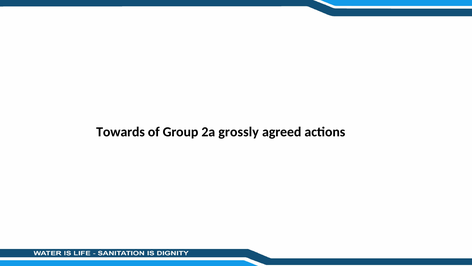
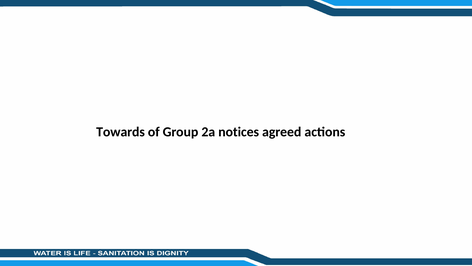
grossly: grossly -> notices
